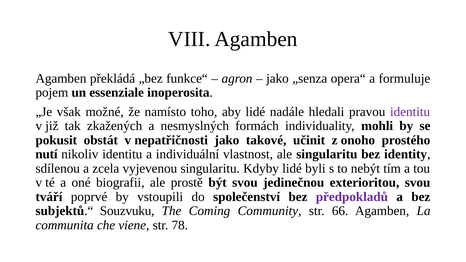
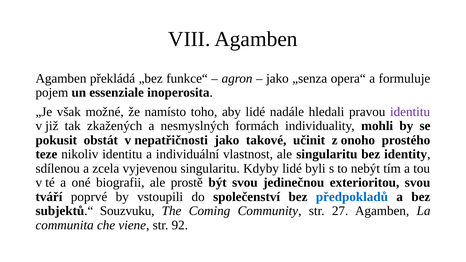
nutí: nutí -> teze
předpokladů colour: purple -> blue
66: 66 -> 27
78: 78 -> 92
